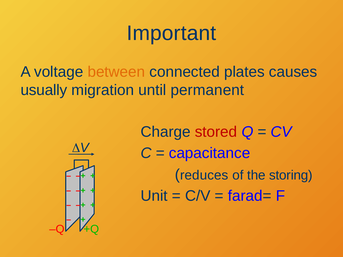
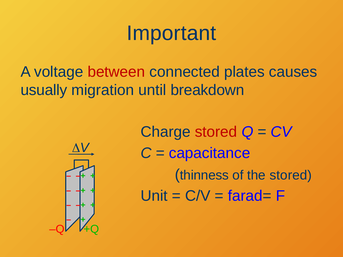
between colour: orange -> red
permanent: permanent -> breakdown
reduces: reduces -> thinness
the storing: storing -> stored
